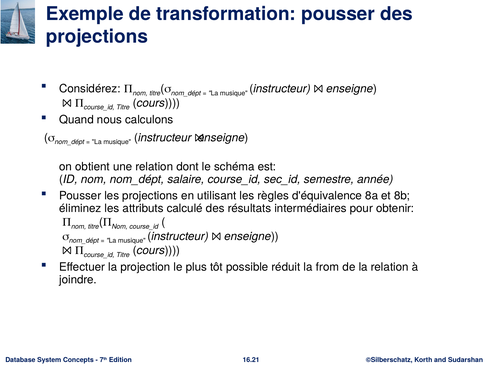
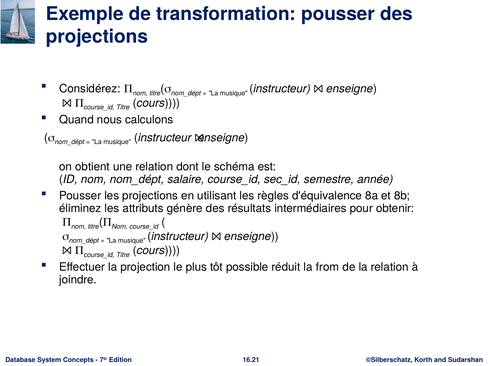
calculé: calculé -> génère
